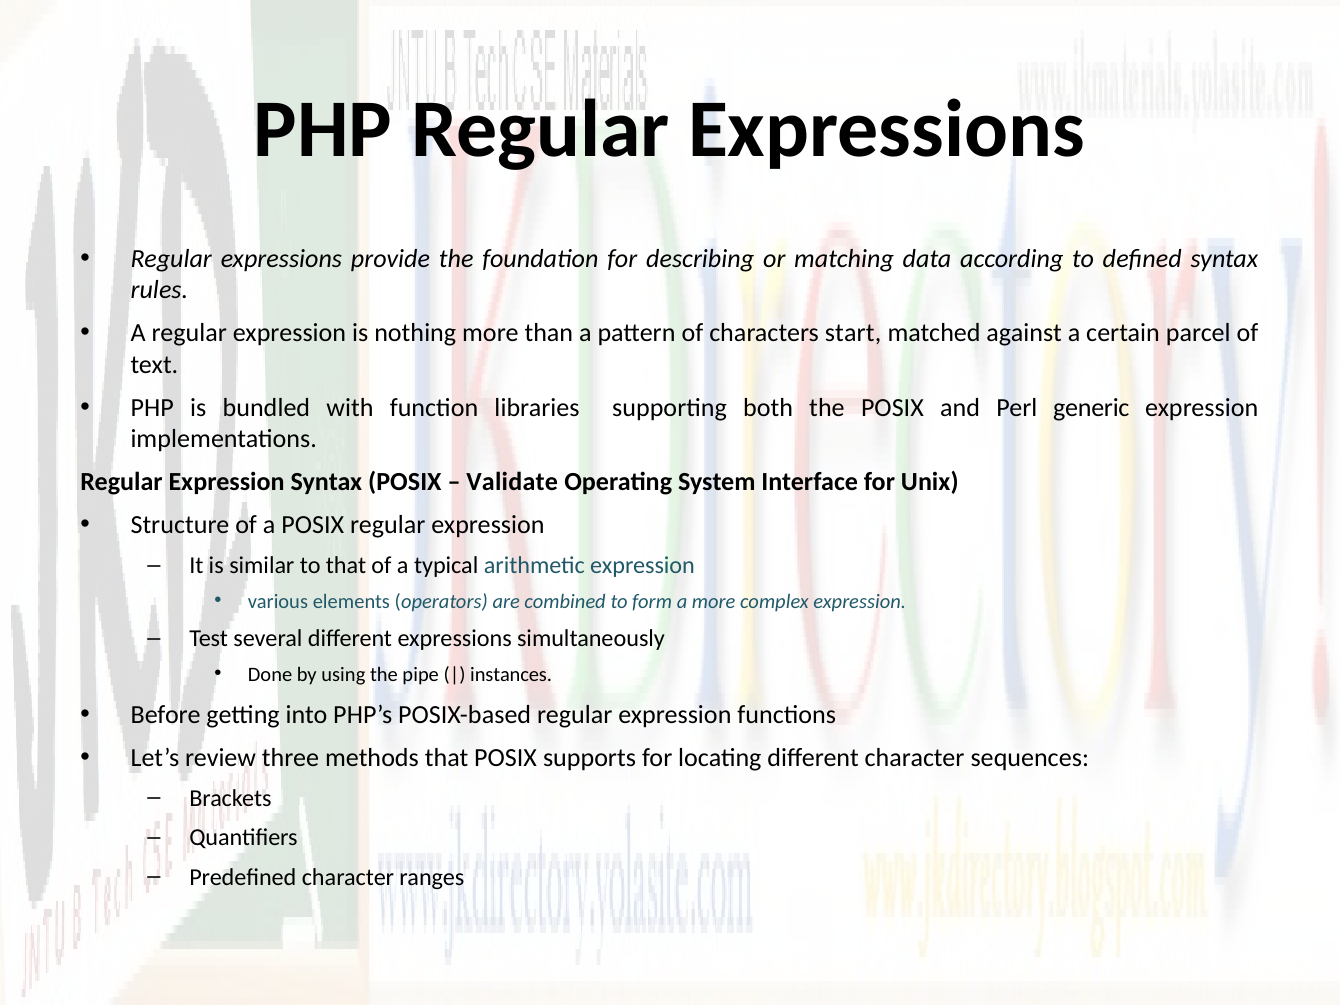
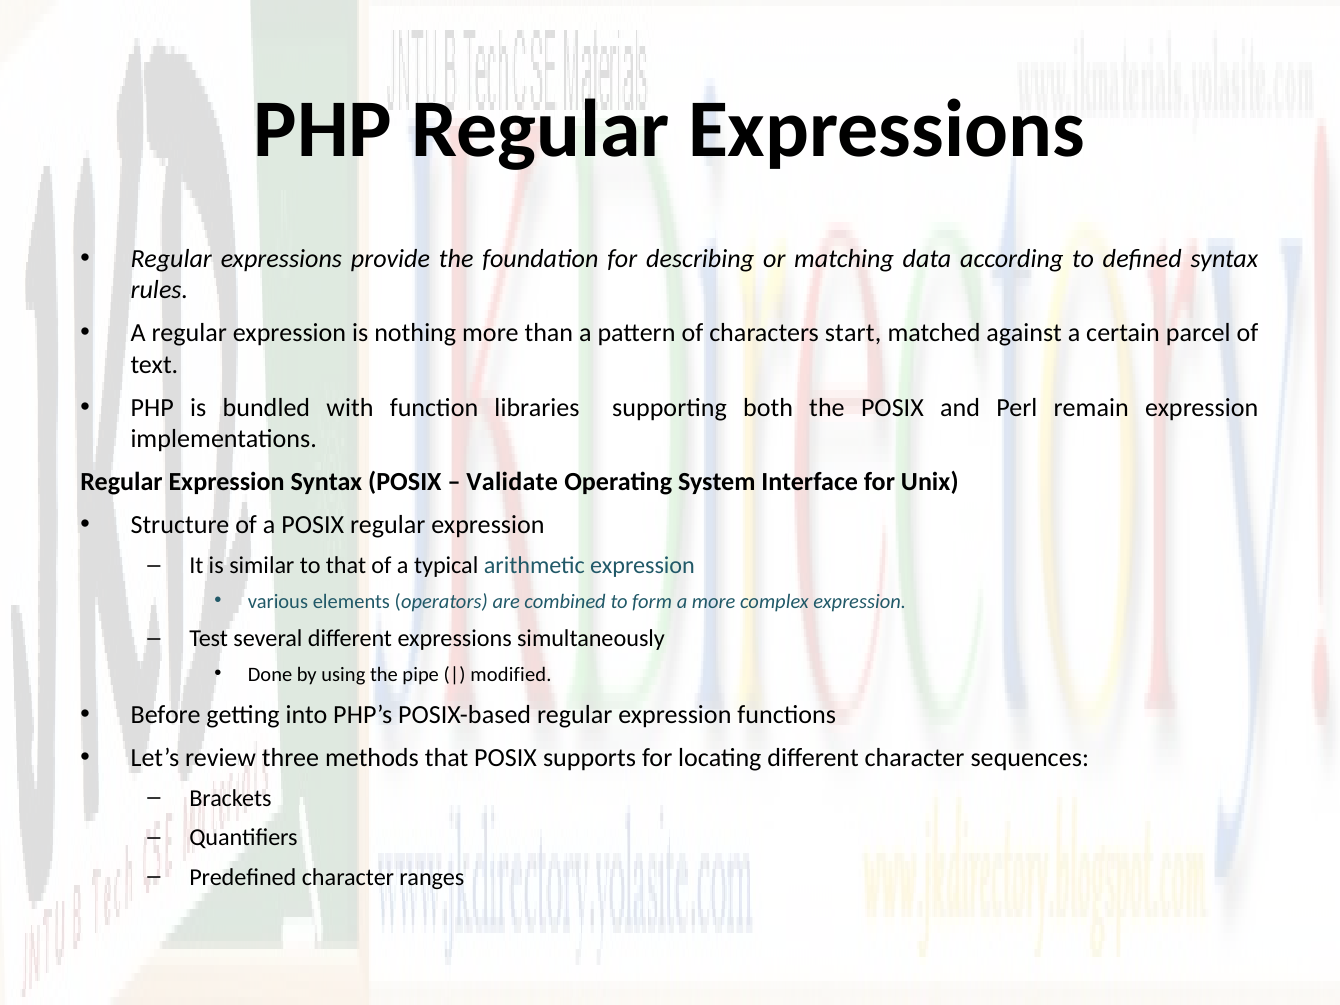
generic: generic -> remain
instances: instances -> modified
